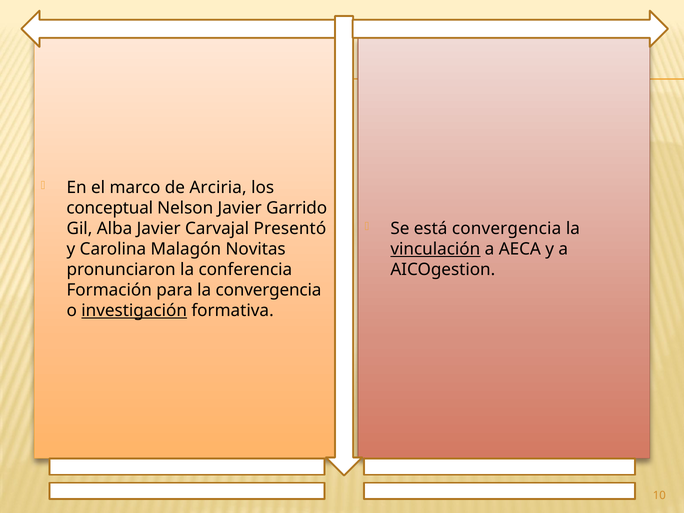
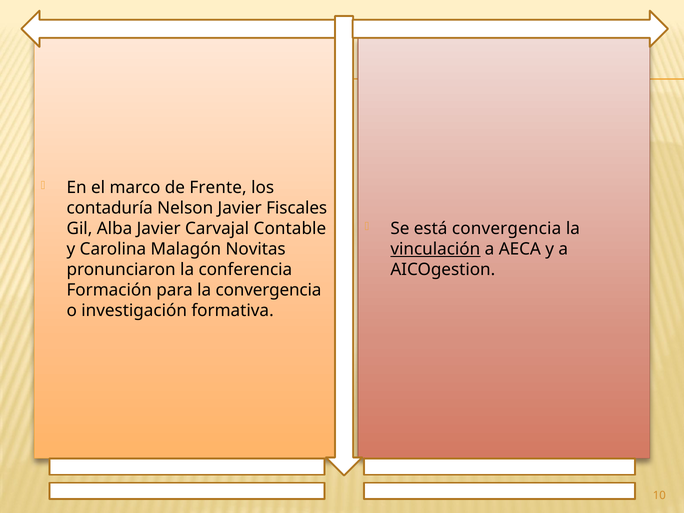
Arciria: Arciria -> Frente
conceptual: conceptual -> contaduría
Garrido: Garrido -> Fiscales
Presentó: Presentó -> Contable
investigación underline: present -> none
